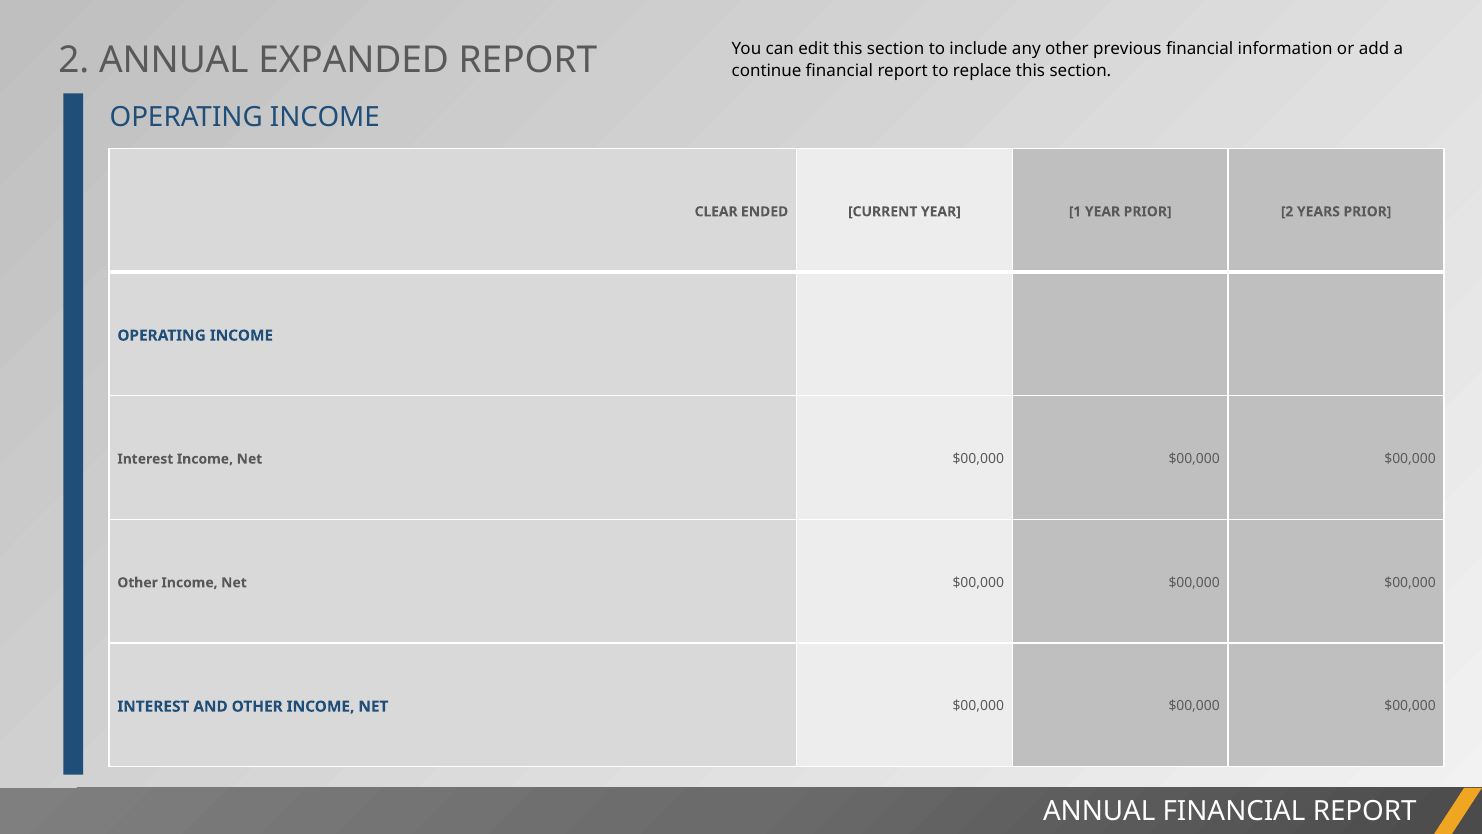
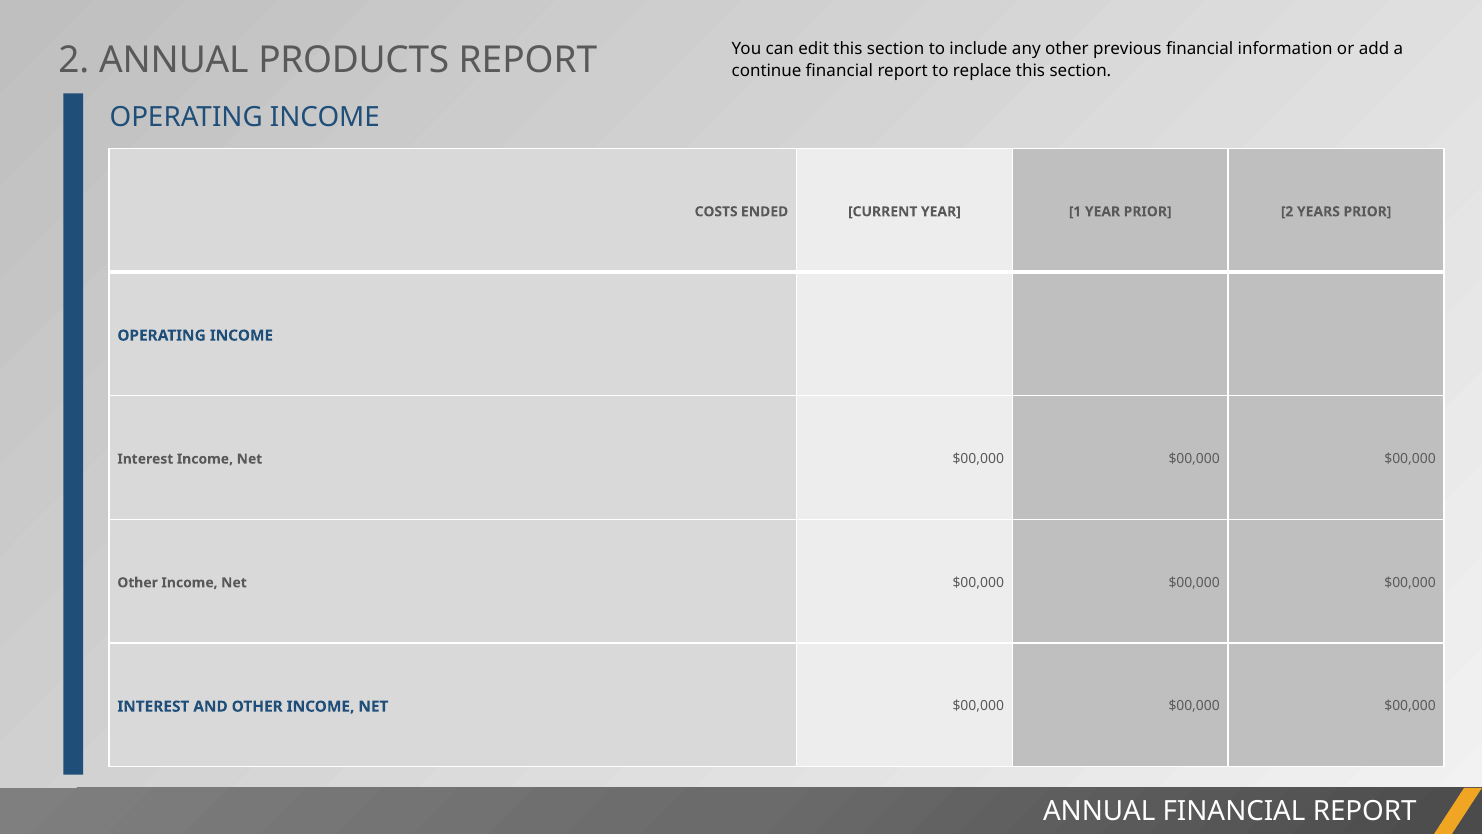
EXPANDED: EXPANDED -> PRODUCTS
CLEAR: CLEAR -> COSTS
